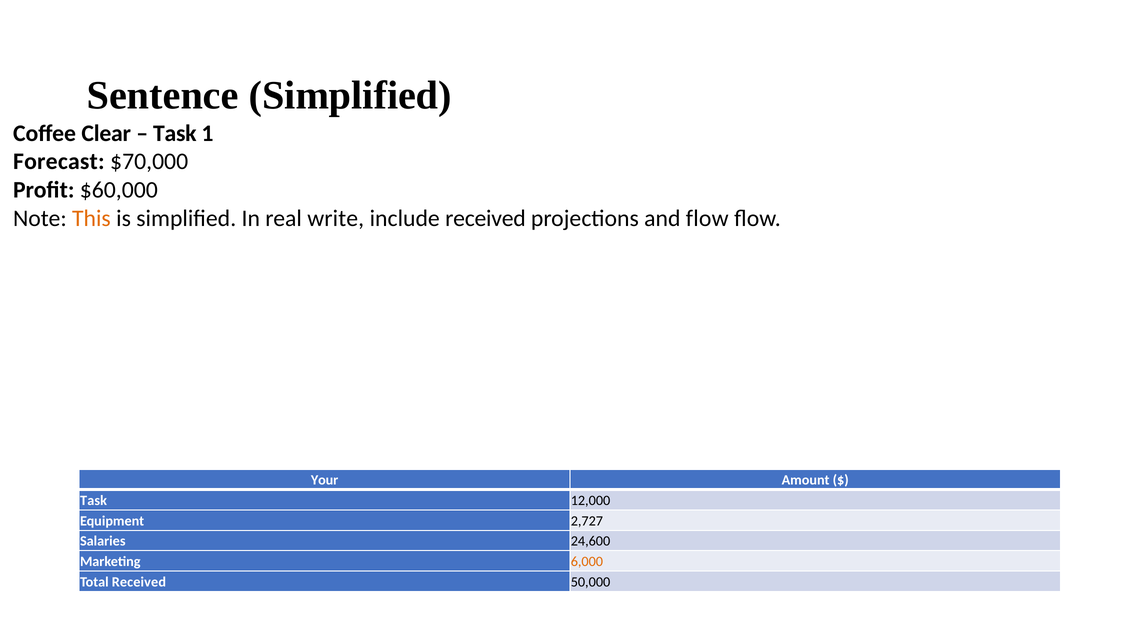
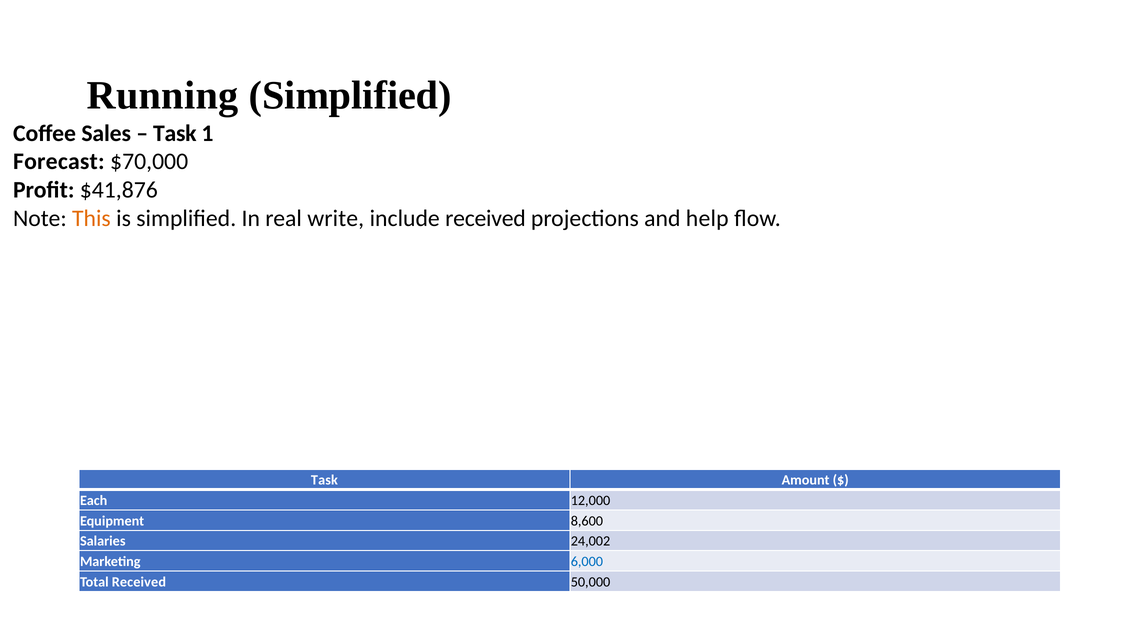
Sentence: Sentence -> Running
Clear: Clear -> Sales
$60,000: $60,000 -> $41,876
and flow: flow -> help
Your at (325, 480): Your -> Task
Task at (94, 501): Task -> Each
2,727: 2,727 -> 8,600
24,600: 24,600 -> 24,002
6,000 colour: orange -> blue
